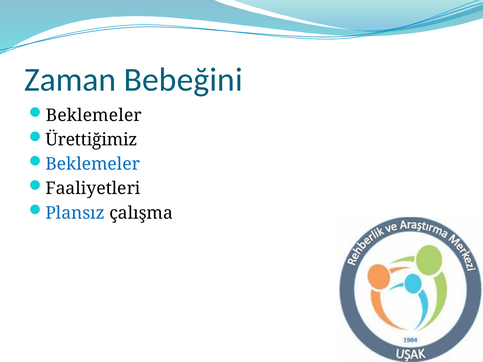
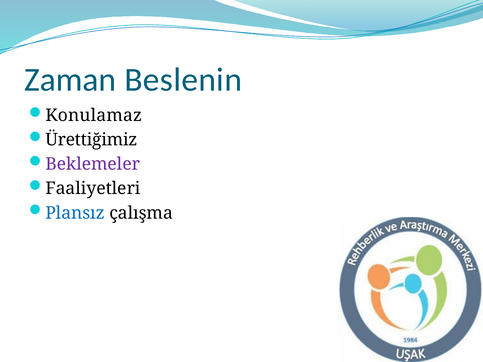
Bebeğini: Bebeğini -> Beslenin
Beklemeler at (94, 115): Beklemeler -> Konulamaz
Beklemeler at (93, 164) colour: blue -> purple
